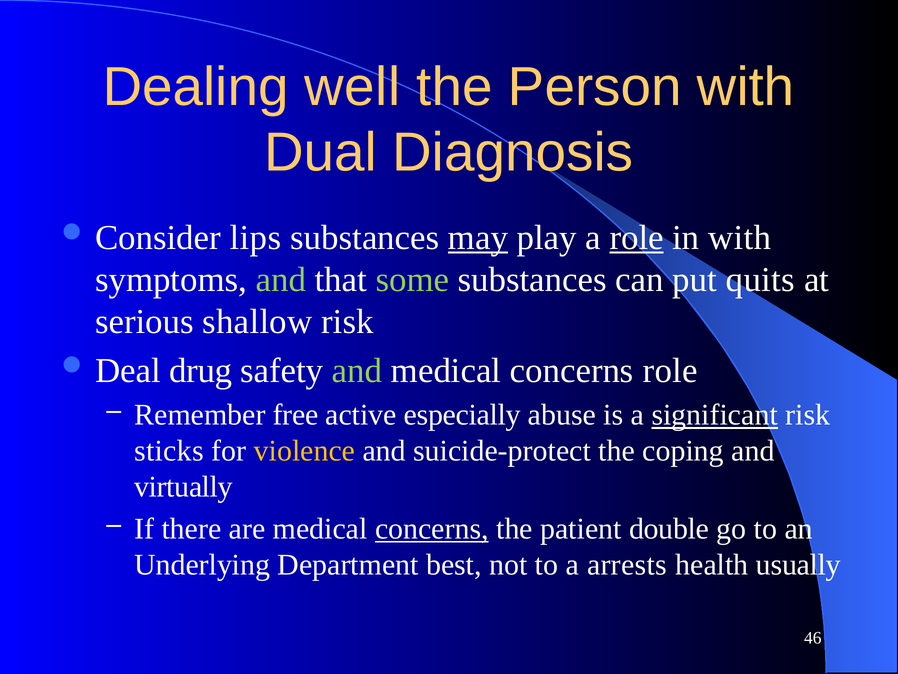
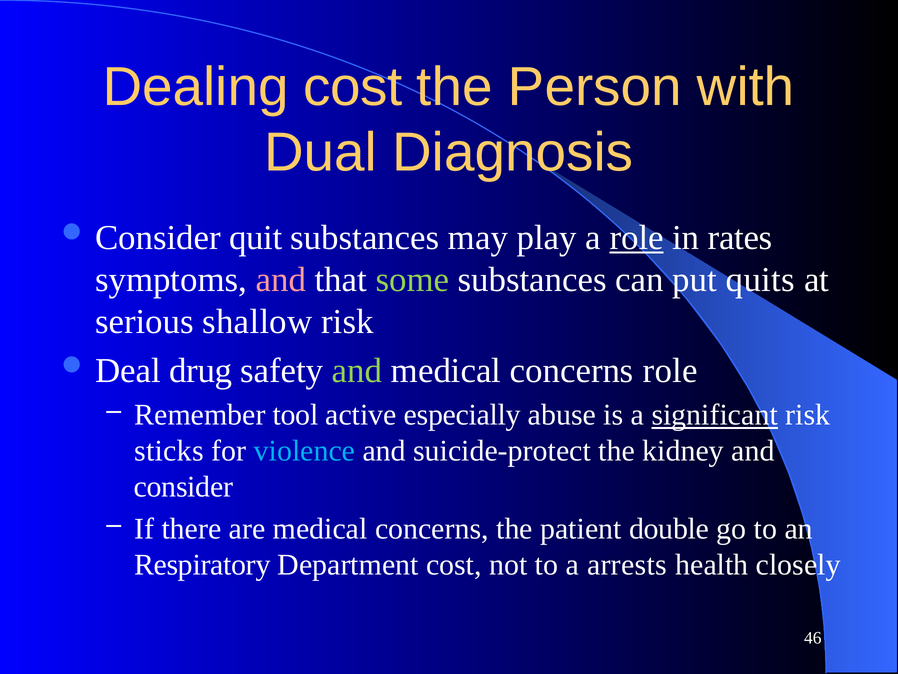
Dealing well: well -> cost
lips: lips -> quit
may underline: present -> none
in with: with -> rates
and at (281, 279) colour: light green -> pink
free: free -> tool
violence colour: yellow -> light blue
coping: coping -> kidney
virtually: virtually -> consider
concerns at (432, 529) underline: present -> none
Underlying: Underlying -> Respiratory
Department best: best -> cost
usually: usually -> closely
